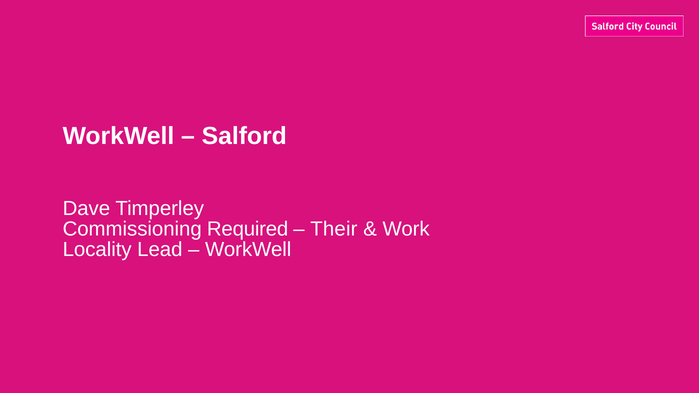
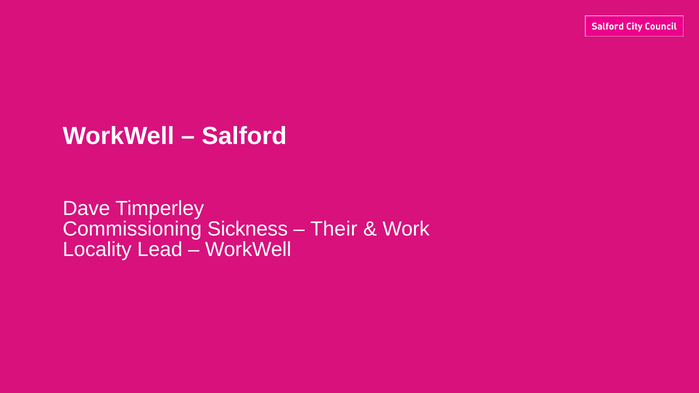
Required: Required -> Sickness
